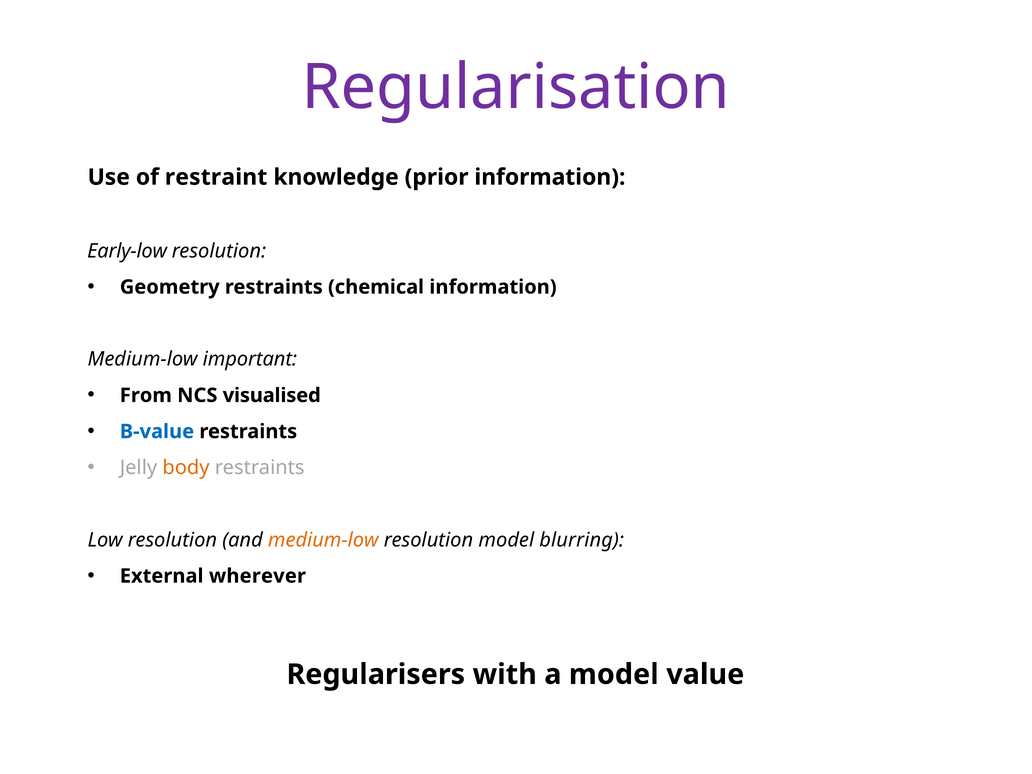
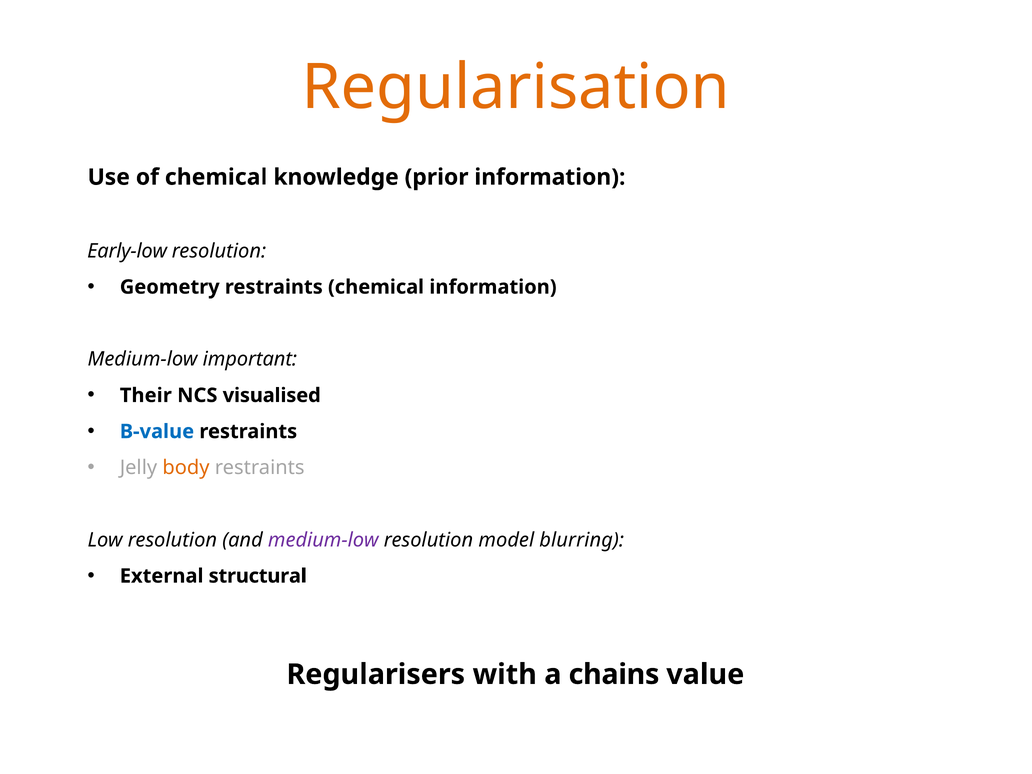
Regularisation colour: purple -> orange
of restraint: restraint -> chemical
From: From -> Their
medium-low at (323, 540) colour: orange -> purple
wherever: wherever -> structural
a model: model -> chains
